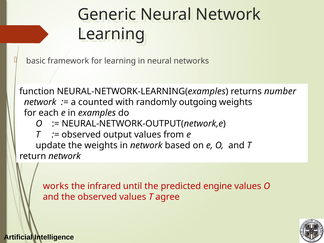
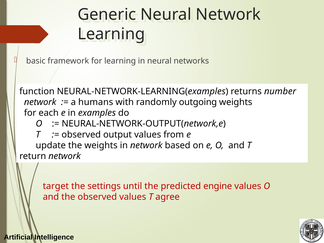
counted: counted -> humans
works: works -> target
infrared: infrared -> settings
